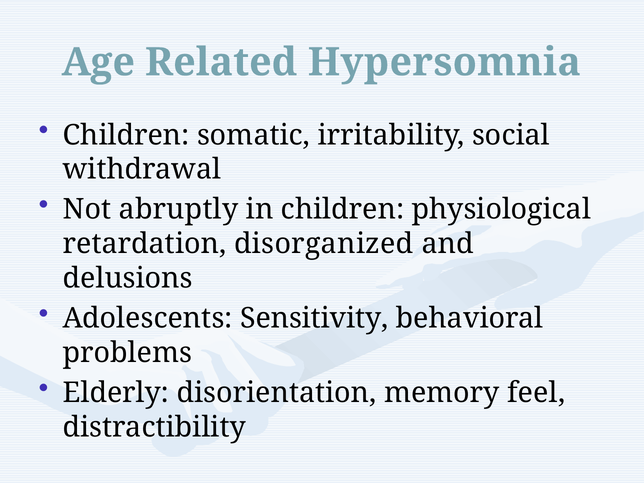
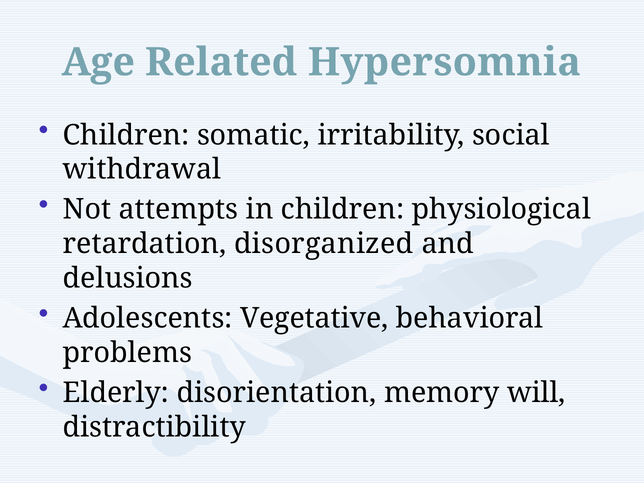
abruptly: abruptly -> attempts
Sensitivity: Sensitivity -> Vegetative
feel: feel -> will
